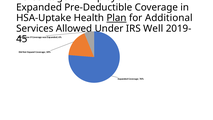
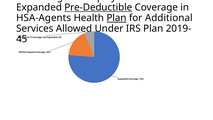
Pre-Deductible underline: none -> present
HSA-Uptake: HSA-Uptake -> HSA-Agents
IRS Well: Well -> Plan
